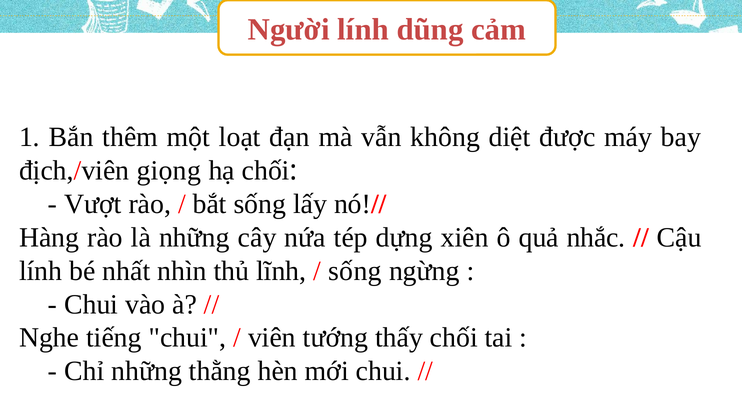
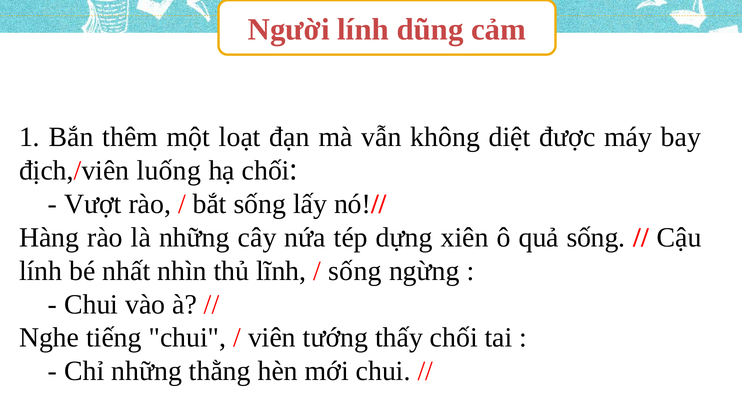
giọng: giọng -> luống
quả nhắc: nhắc -> sống
